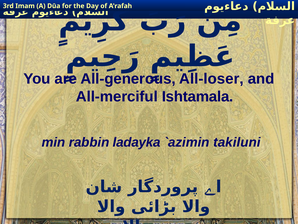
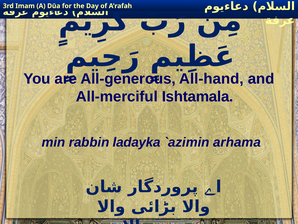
All-loser: All-loser -> All-hand
takiluni: takiluni -> arhama
